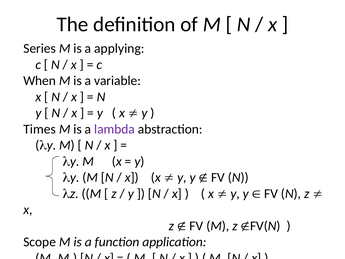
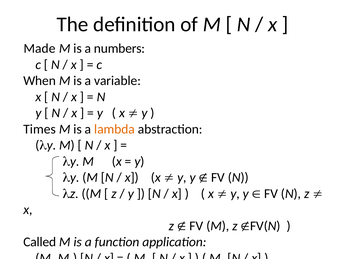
Series: Series -> Made
applying: applying -> numbers
lambda colour: purple -> orange
Scope: Scope -> Called
